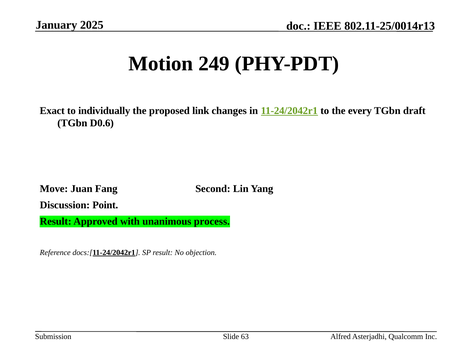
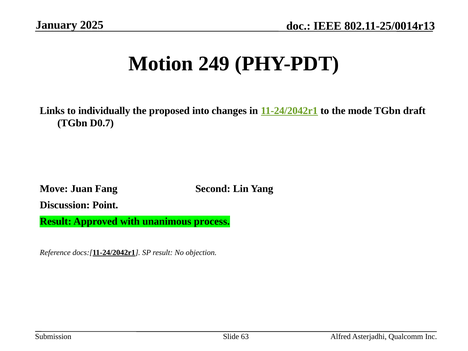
Exact: Exact -> Links
link: link -> into
every: every -> mode
D0.6: D0.6 -> D0.7
